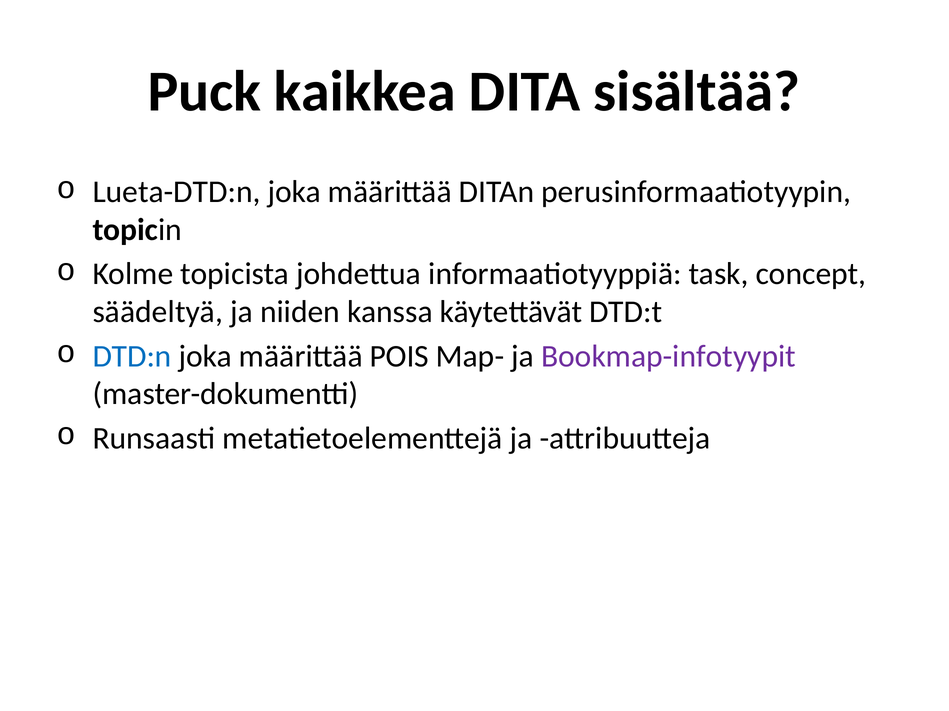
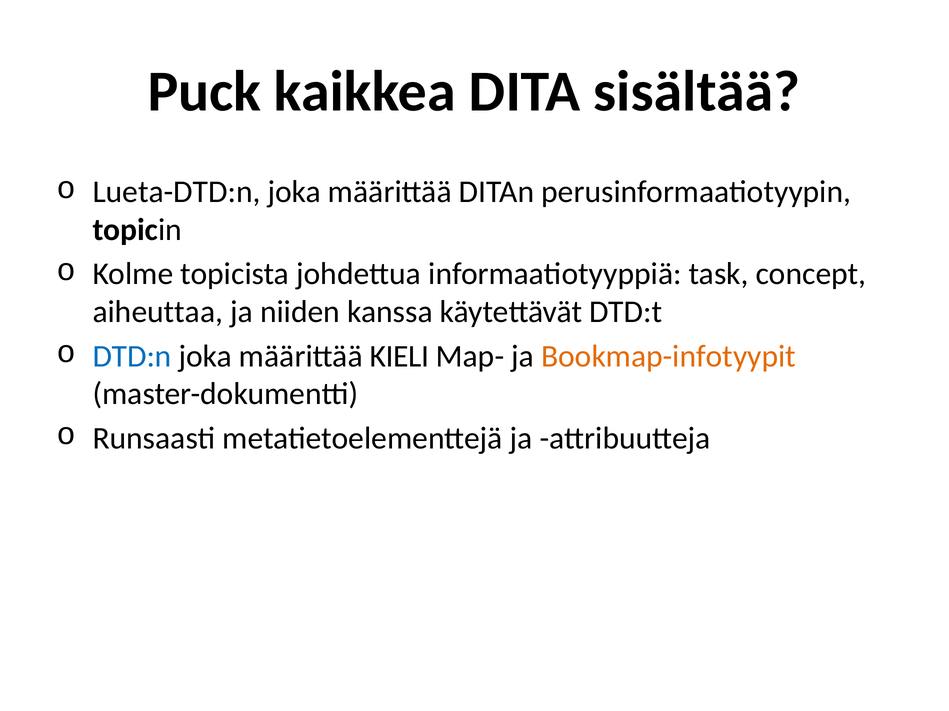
säädeltyä: säädeltyä -> aiheuttaa
POIS: POIS -> KIELI
Bookmap-infotyypit colour: purple -> orange
